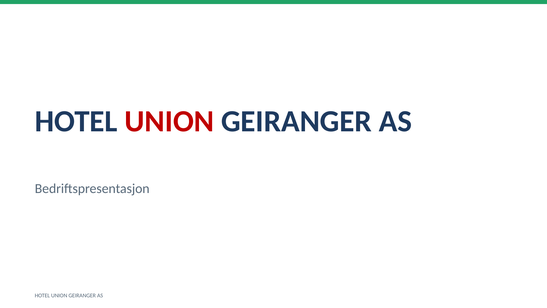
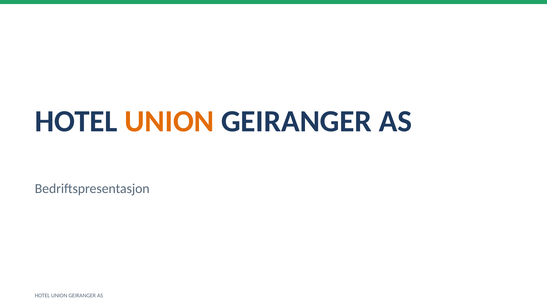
UNION at (169, 121) colour: red -> orange
